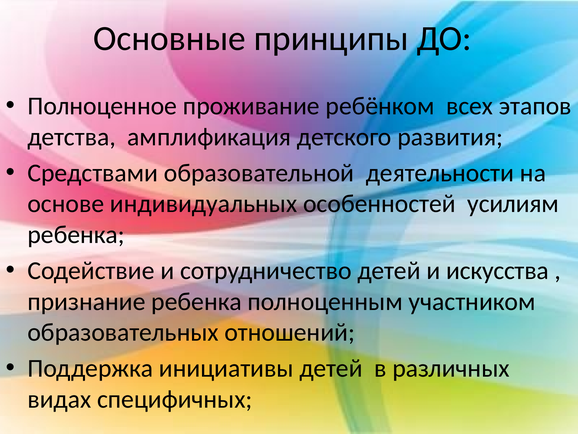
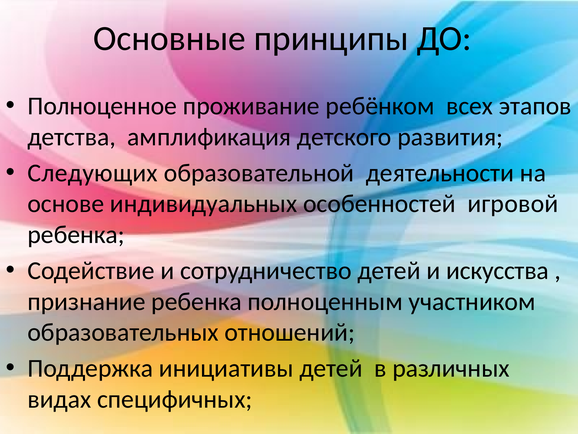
Средствами: Средствами -> Следующих
усилиям: усилиям -> игровой
